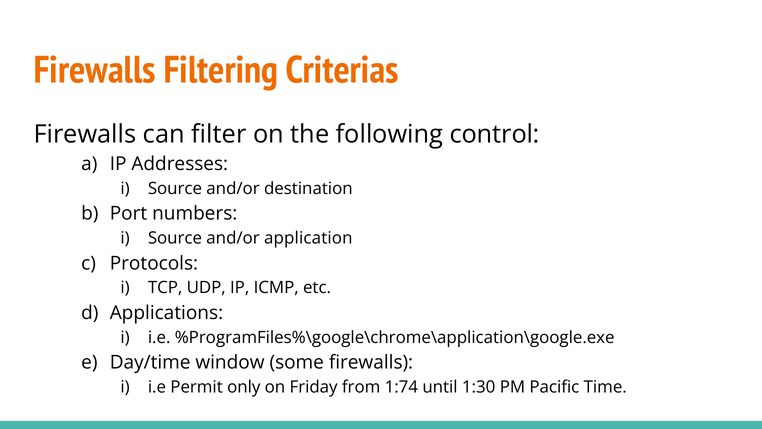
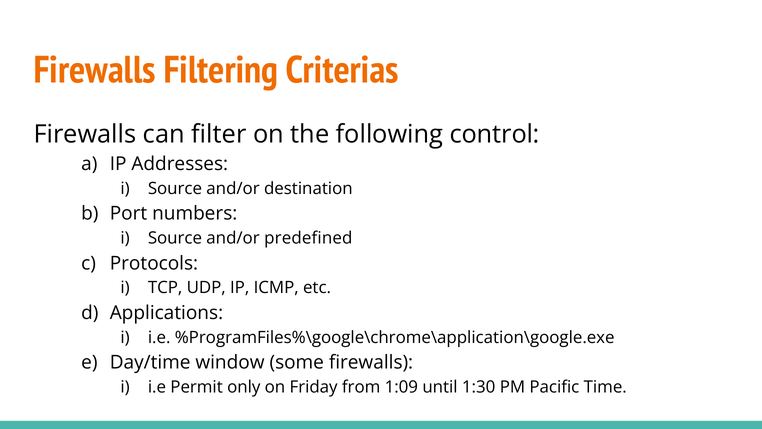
application: application -> predefined
1:74: 1:74 -> 1:09
